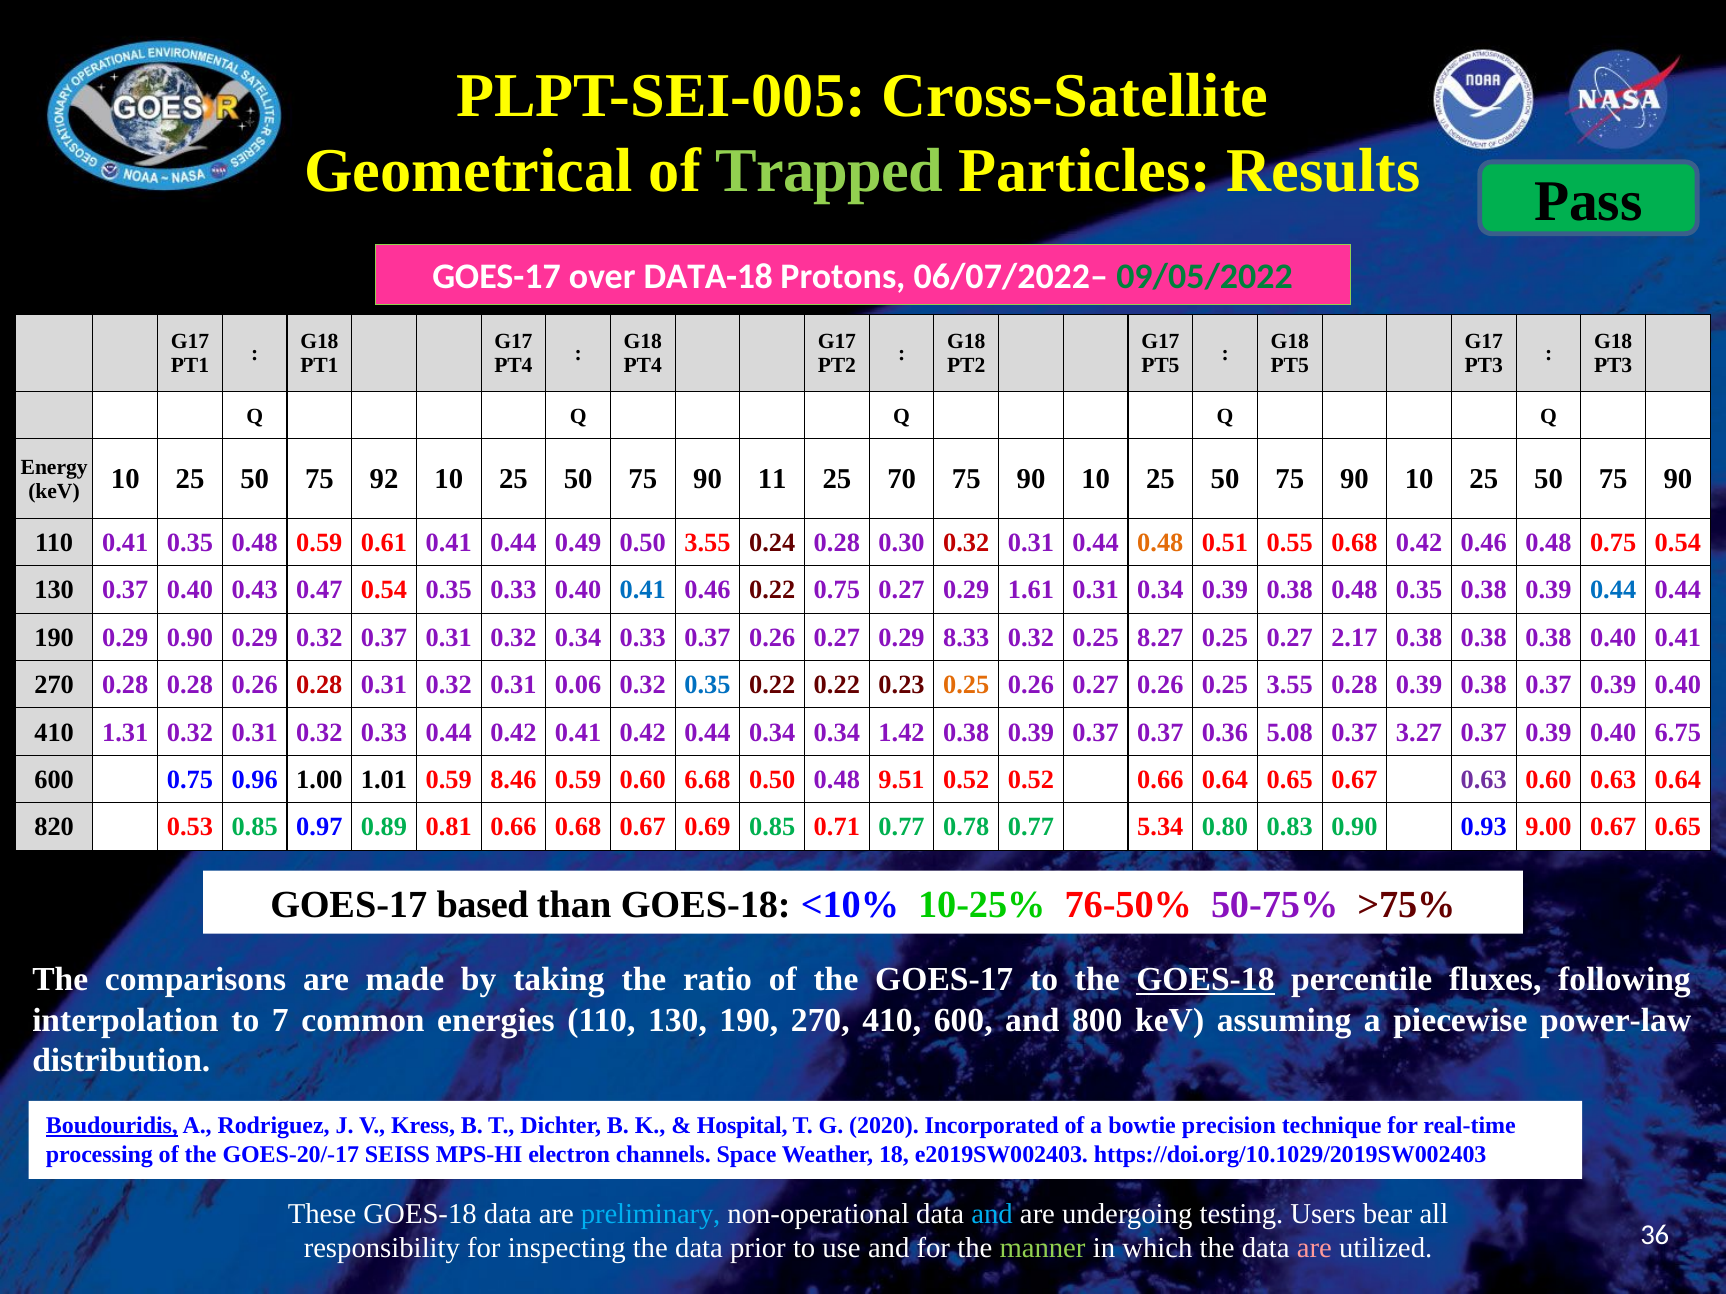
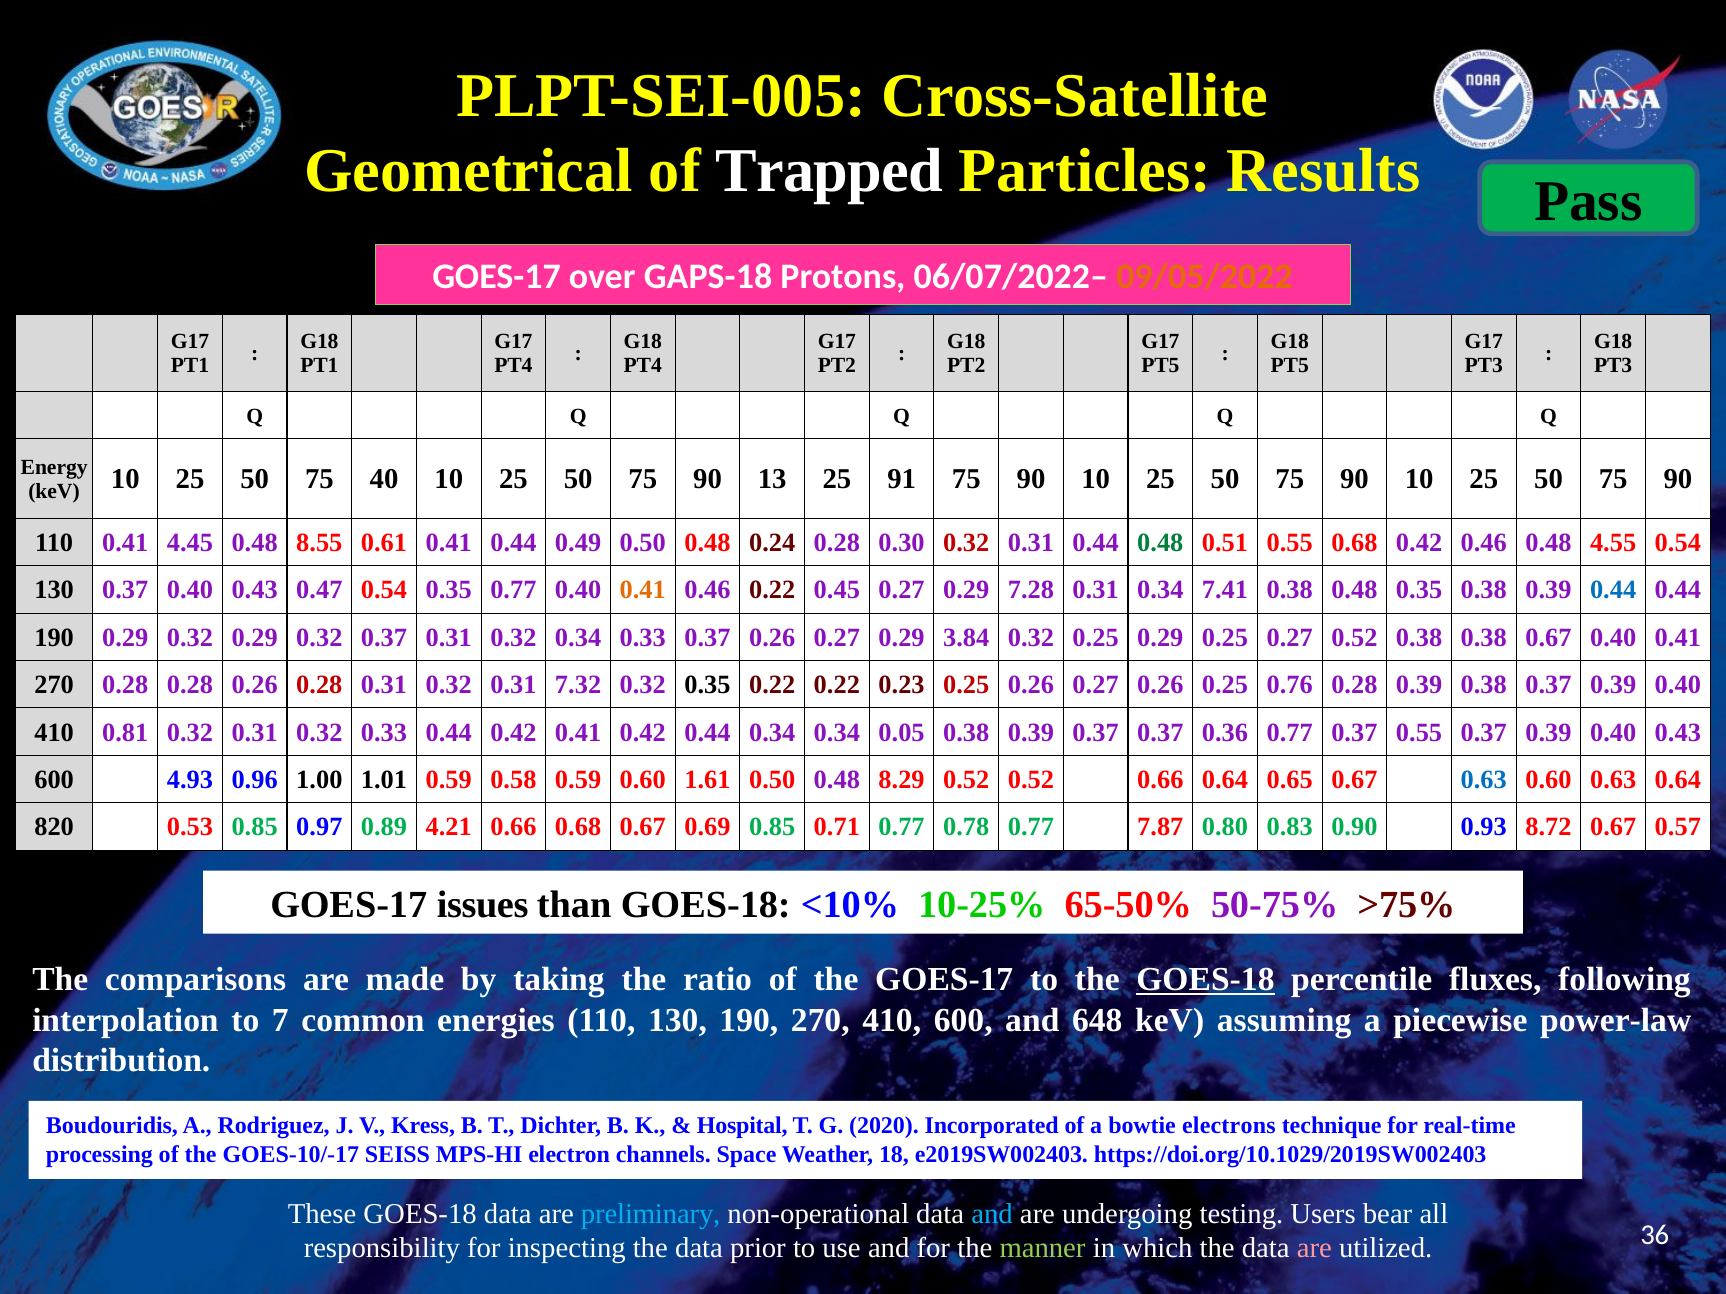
Trapped colour: light green -> white
DATA-18: DATA-18 -> GAPS-18
09/05/2022 colour: green -> orange
92: 92 -> 40
11: 11 -> 13
70: 70 -> 91
0.41 0.35: 0.35 -> 4.45
0.48 0.59: 0.59 -> 8.55
0.49 0.50 3.55: 3.55 -> 0.48
0.48 at (1160, 543) colour: orange -> green
0.48 0.75: 0.75 -> 4.55
0.35 0.33: 0.33 -> 0.77
0.41 at (643, 590) colour: blue -> orange
0.22 0.75: 0.75 -> 0.45
1.61: 1.61 -> 7.28
0.34 0.39: 0.39 -> 7.41
190 0.29 0.90: 0.90 -> 0.32
8.33: 8.33 -> 3.84
0.25 8.27: 8.27 -> 0.29
0.27 2.17: 2.17 -> 0.52
0.38 0.38 0.38: 0.38 -> 0.67
0.06: 0.06 -> 7.32
0.35 at (707, 685) colour: blue -> black
0.25 at (966, 685) colour: orange -> red
0.25 3.55: 3.55 -> 0.76
1.31: 1.31 -> 0.81
1.42: 1.42 -> 0.05
0.36 5.08: 5.08 -> 0.77
0.37 3.27: 3.27 -> 0.55
0.39 0.40 6.75: 6.75 -> 0.43
600 0.75: 0.75 -> 4.93
8.46: 8.46 -> 0.58
6.68: 6.68 -> 1.61
9.51: 9.51 -> 8.29
0.63 at (1484, 780) colour: purple -> blue
0.81: 0.81 -> 4.21
5.34: 5.34 -> 7.87
9.00: 9.00 -> 8.72
0.67 0.65: 0.65 -> 0.57
based: based -> issues
76-50%: 76-50% -> 65-50%
800: 800 -> 648
Boudouridis underline: present -> none
precision: precision -> electrons
GOES‐20/‐17: GOES‐20/‐17 -> GOES‐10/‐17
